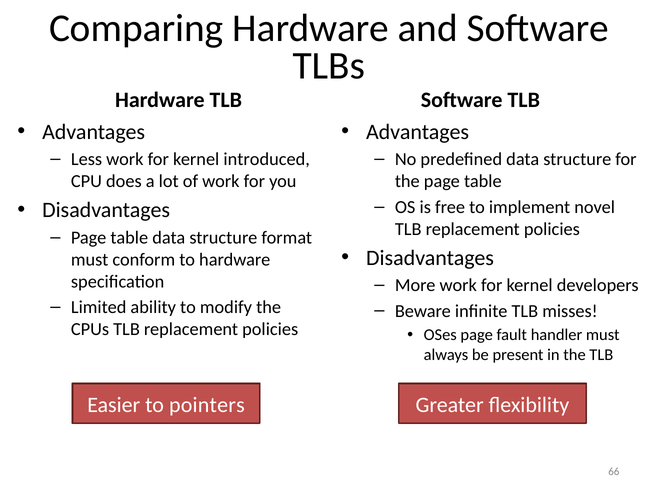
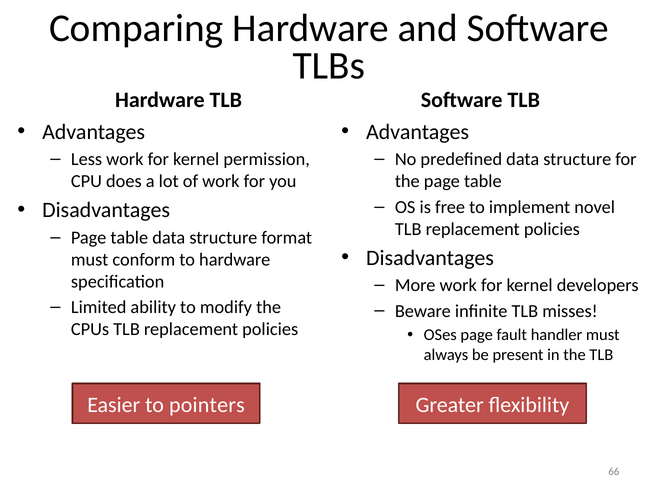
introduced: introduced -> permission
